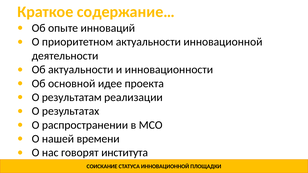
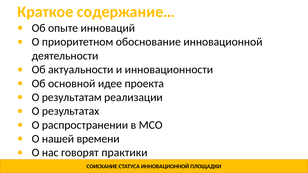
приоритетном актуальности: актуальности -> обоснование
института: института -> практики
